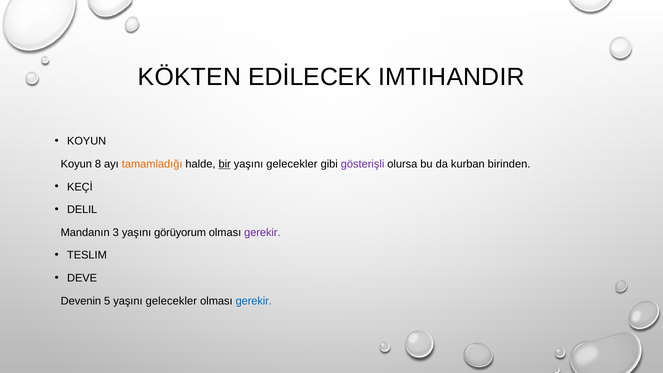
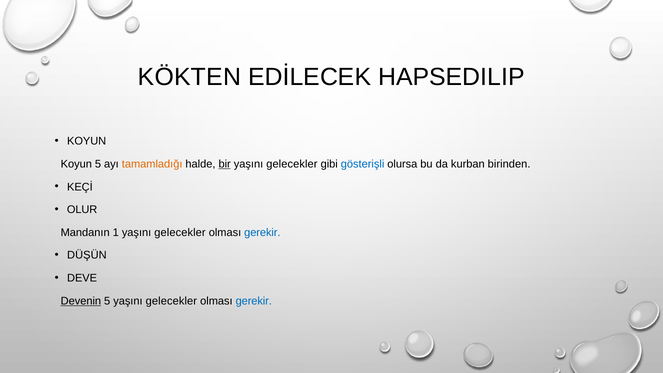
IMTIHANDIR: IMTIHANDIR -> HAPSEDILIP
Koyun 8: 8 -> 5
gösterişli colour: purple -> blue
DELIL: DELIL -> OLUR
3: 3 -> 1
görüyorum at (180, 232): görüyorum -> gelecekler
gerekir at (262, 232) colour: purple -> blue
TESLIM: TESLIM -> DÜŞÜN
Devenin underline: none -> present
